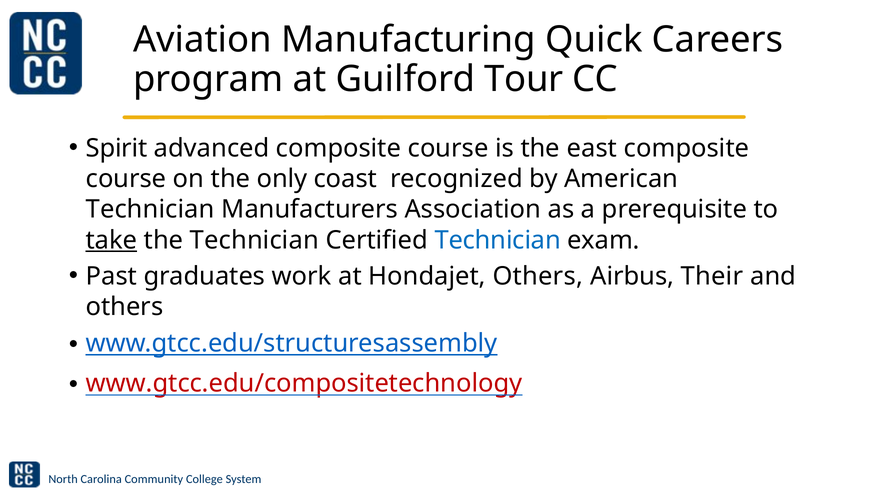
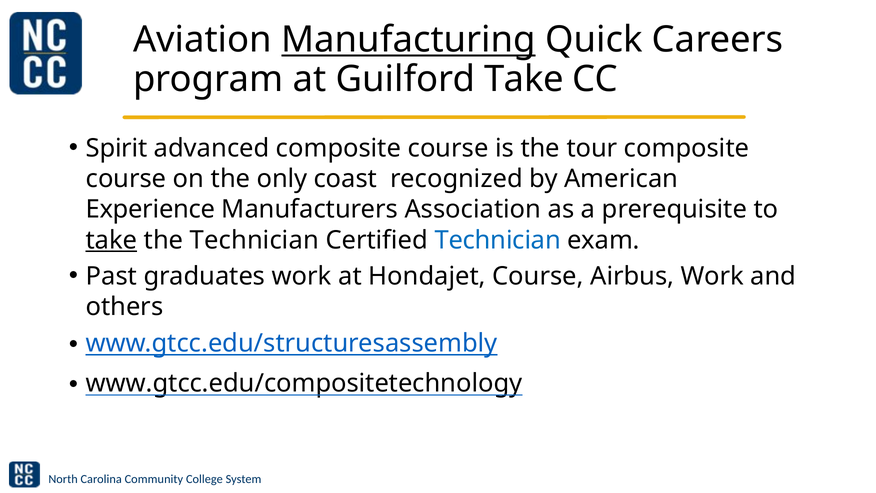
Manufacturing underline: none -> present
Guilford Tour: Tour -> Take
east: east -> tour
Technician at (150, 209): Technician -> Experience
Hondajet Others: Others -> Course
Airbus Their: Their -> Work
www.gtcc.edu/compositetechnology colour: red -> black
